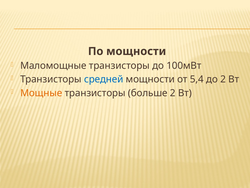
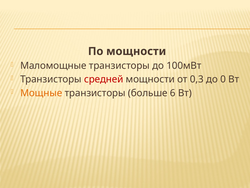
средней colour: blue -> red
5,4: 5,4 -> 0,3
до 2: 2 -> 0
больше 2: 2 -> 6
